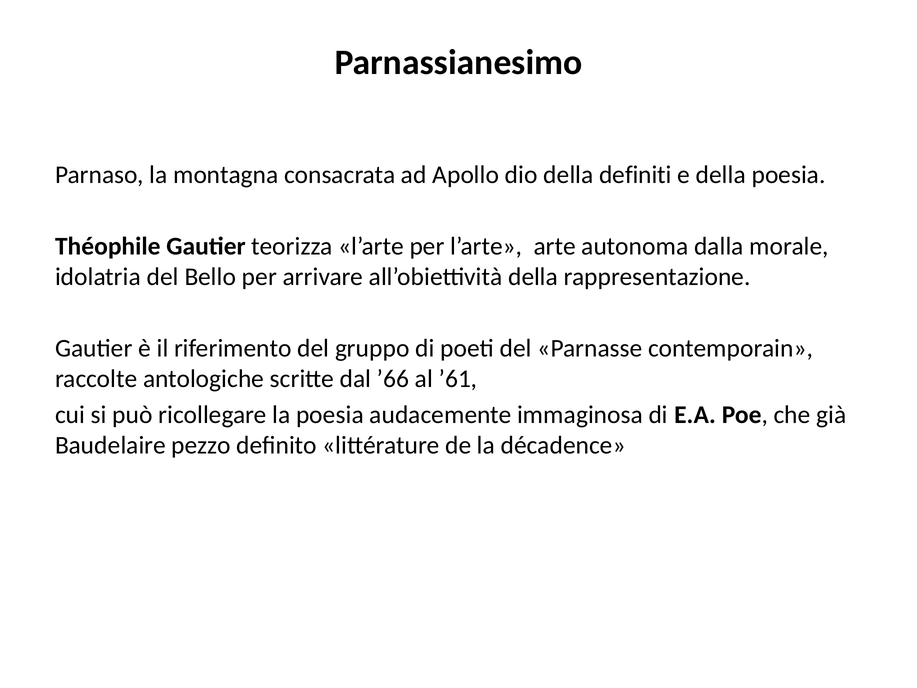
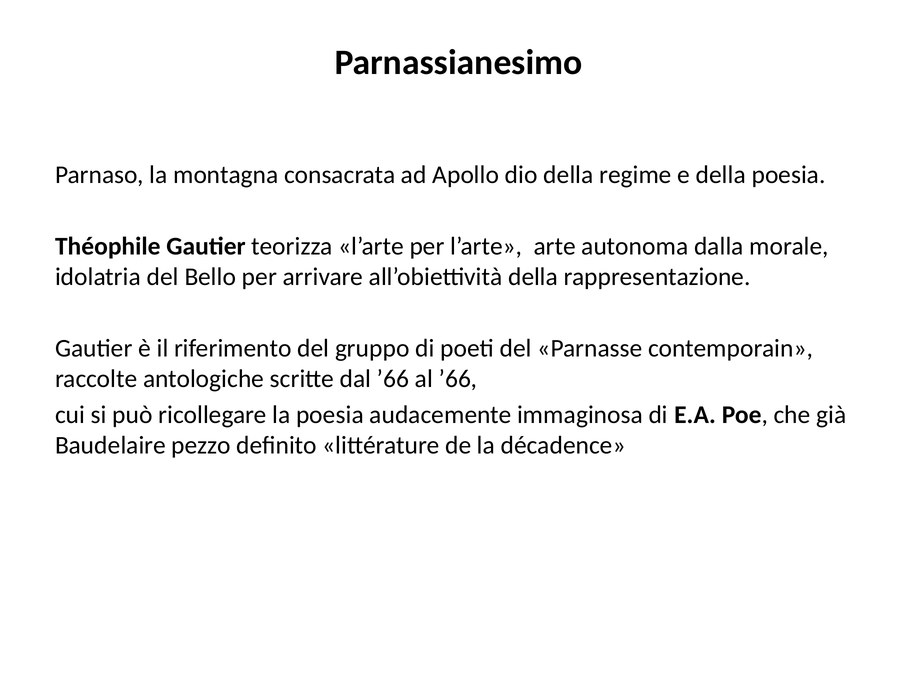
definiti: definiti -> regime
al ’61: ’61 -> ’66
